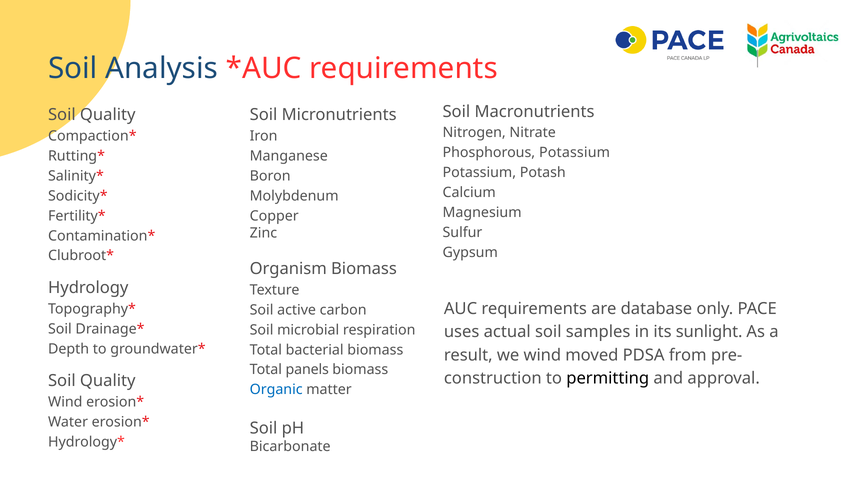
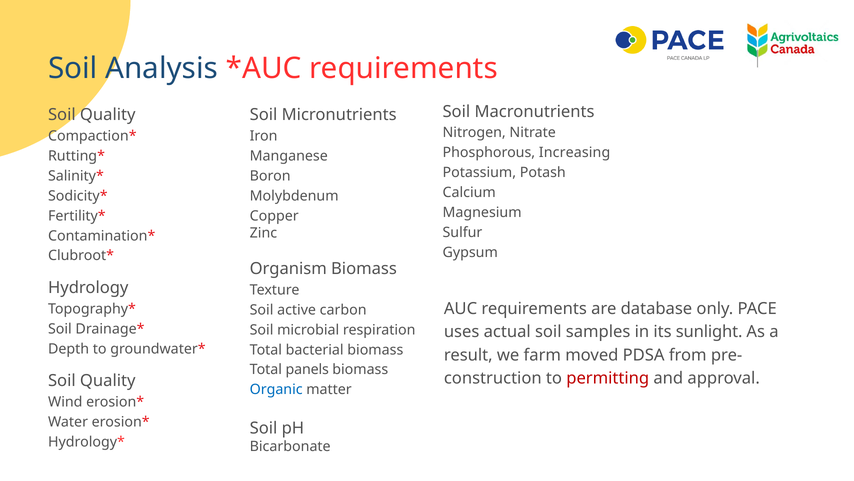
Phosphorous Potassium: Potassium -> Increasing
we wind: wind -> farm
permitting colour: black -> red
